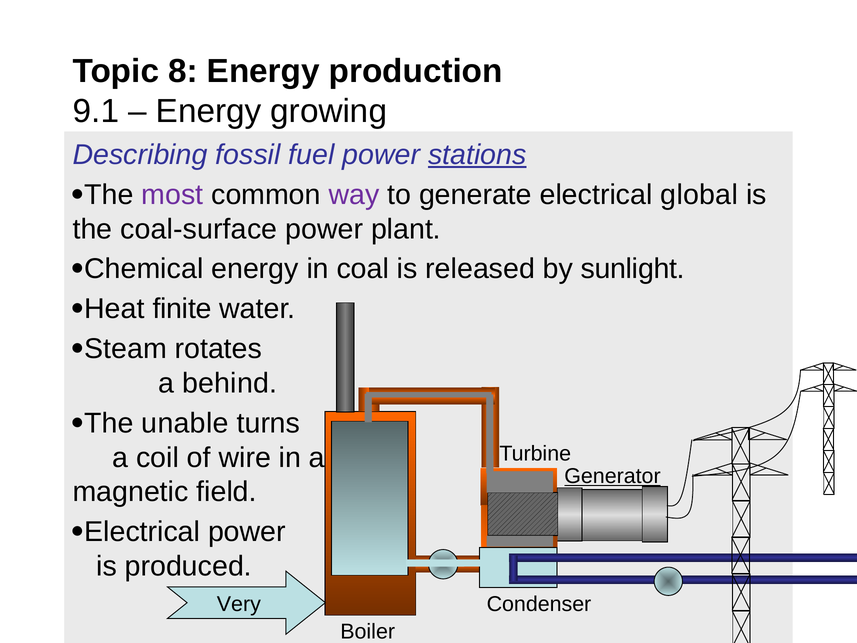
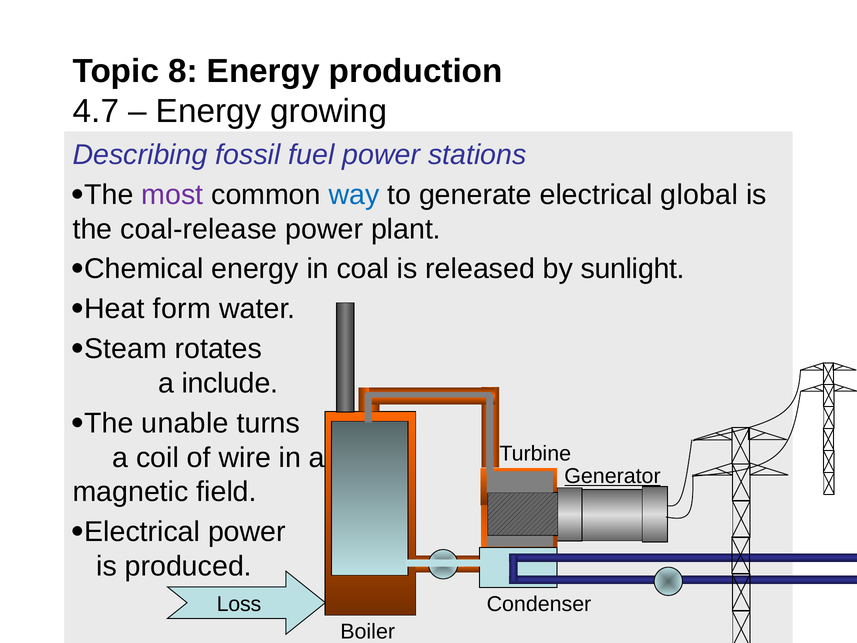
9.1: 9.1 -> 4.7
stations underline: present -> none
way colour: purple -> blue
coal-surface: coal-surface -> coal-release
finite: finite -> form
behind: behind -> include
Very: Very -> Loss
